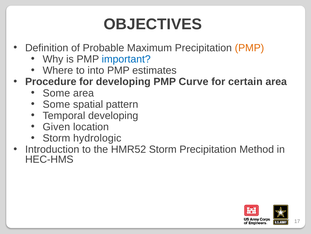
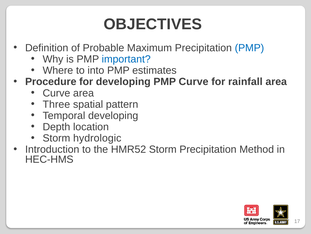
PMP at (249, 48) colour: orange -> blue
certain: certain -> rainfall
Some at (56, 93): Some -> Curve
Some at (56, 104): Some -> Three
Given: Given -> Depth
